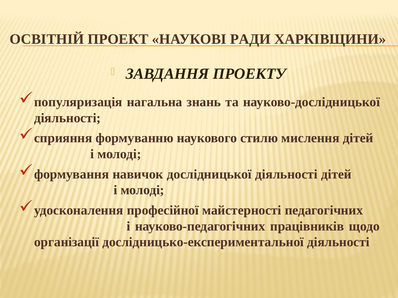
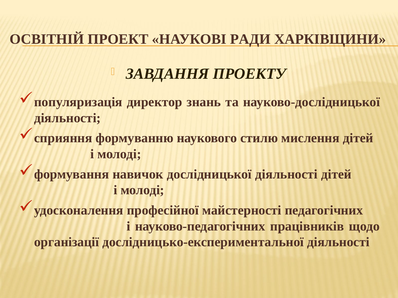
нагальна: нагальна -> директор
